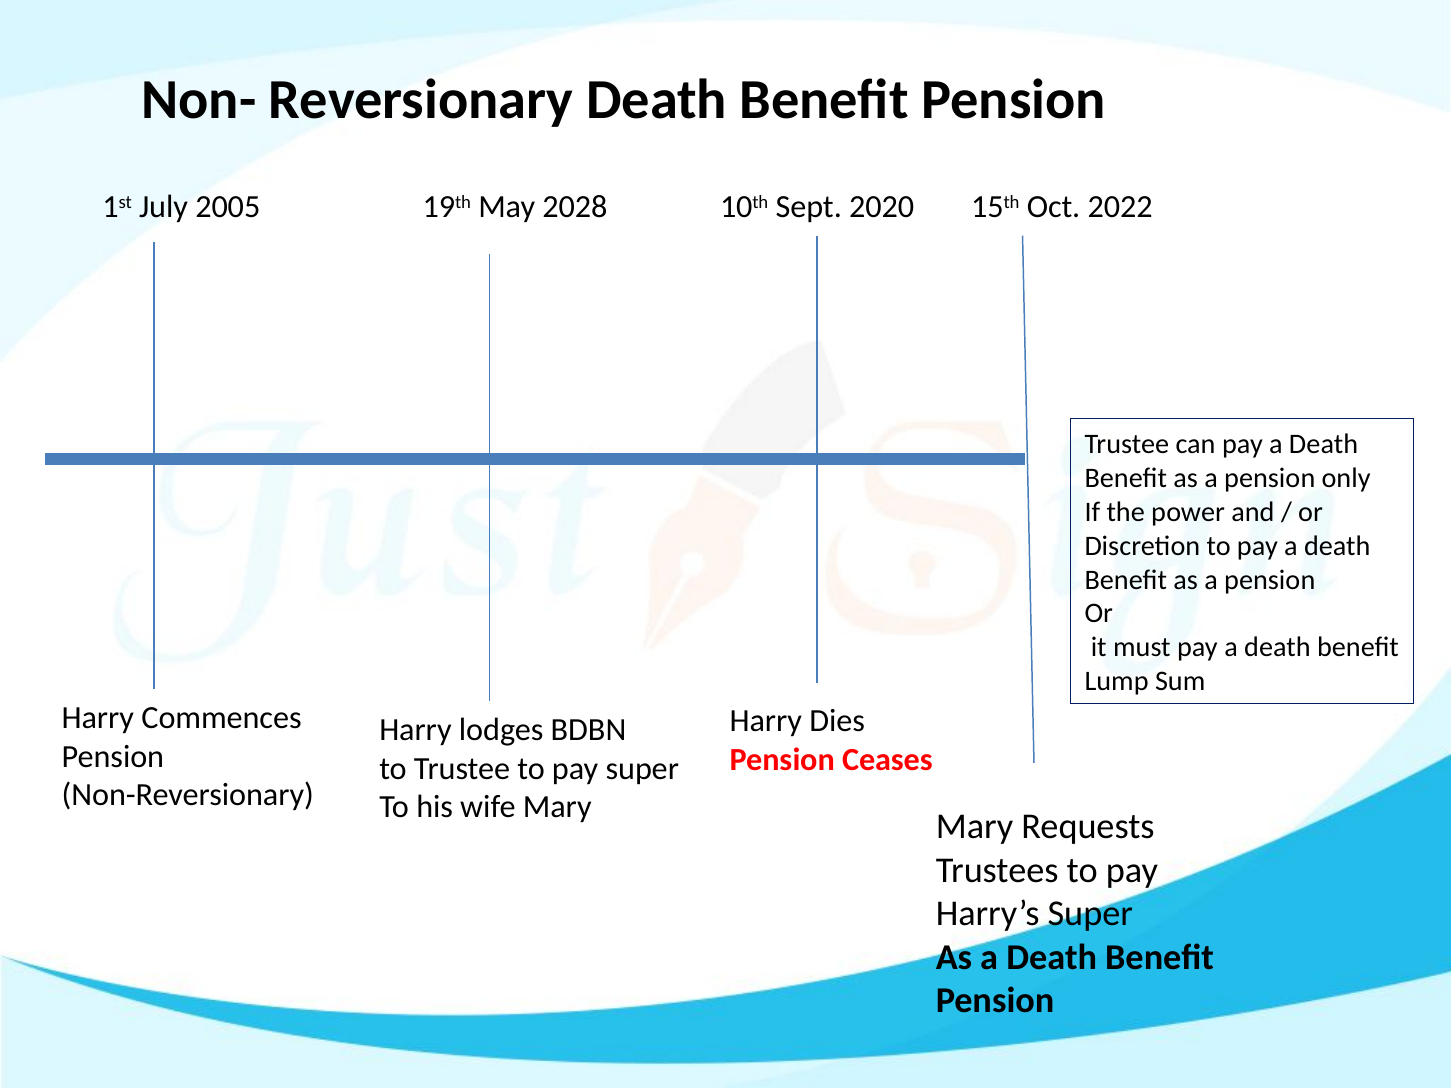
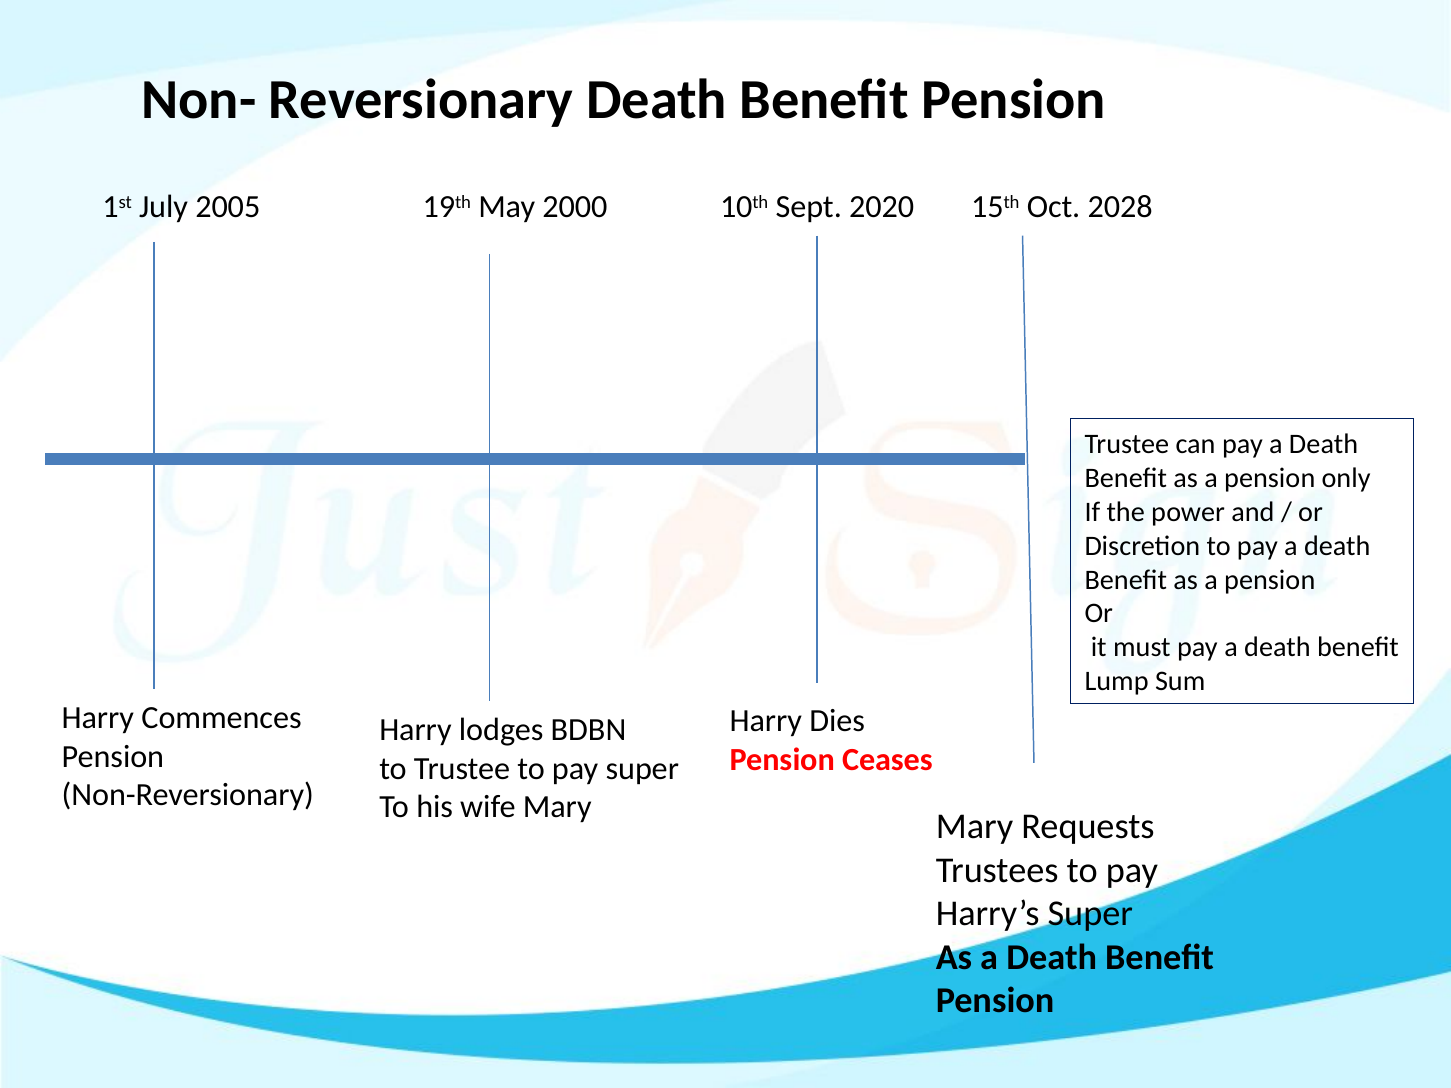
2028: 2028 -> 2000
2022: 2022 -> 2028
